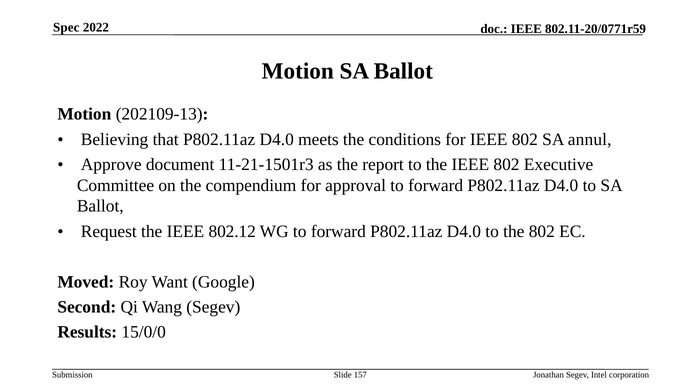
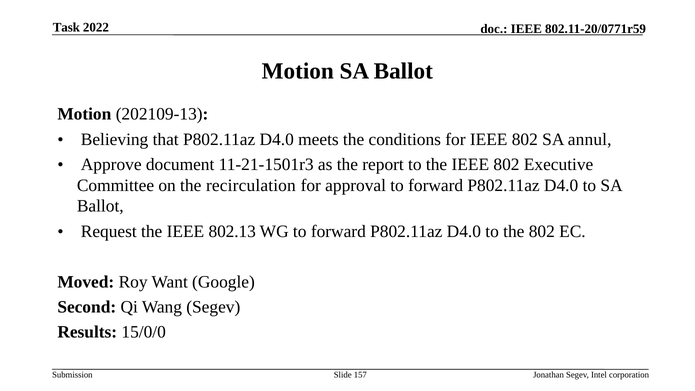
Spec: Spec -> Task
compendium: compendium -> recirculation
802.12: 802.12 -> 802.13
